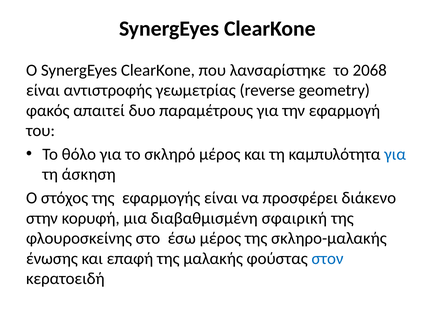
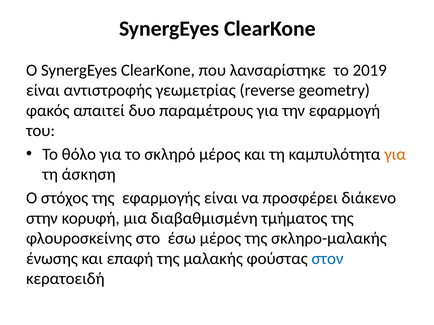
2068: 2068 -> 2019
για at (395, 154) colour: blue -> orange
σφαιρική: σφαιρική -> τμήματος
